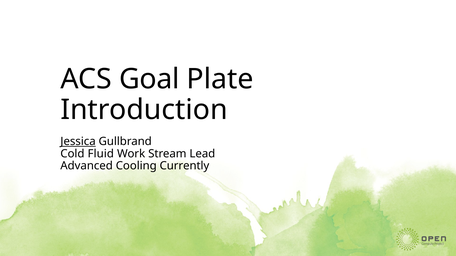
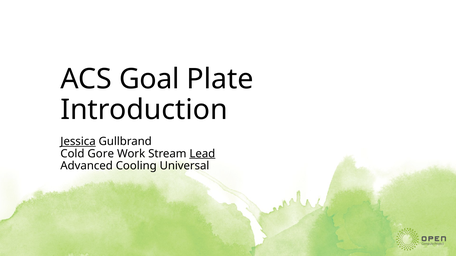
Fluid: Fluid -> Gore
Lead underline: none -> present
Currently: Currently -> Universal
